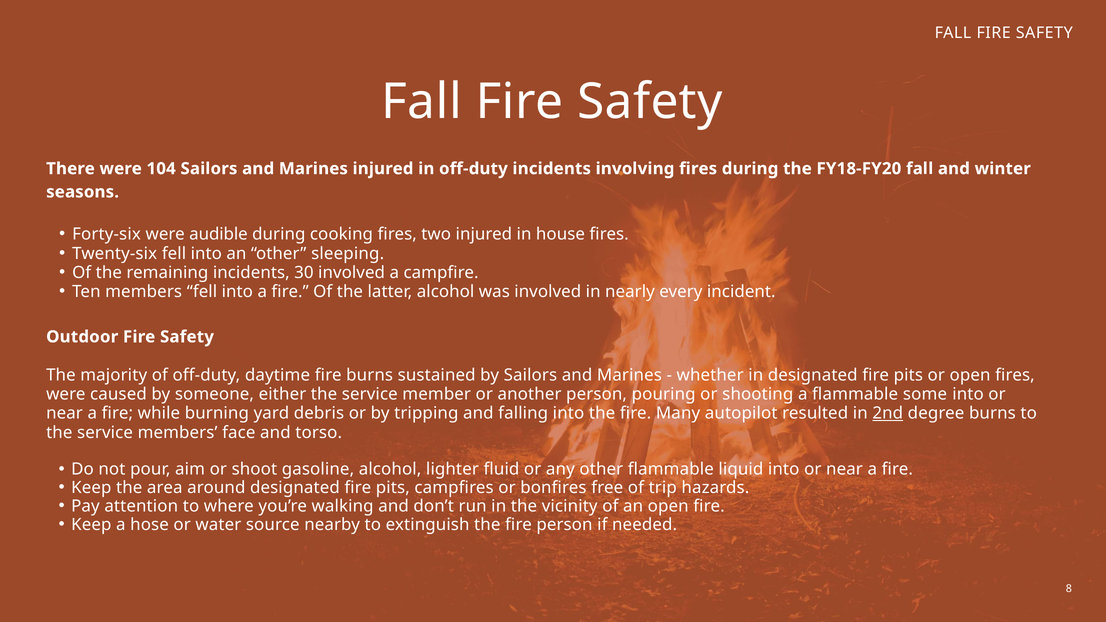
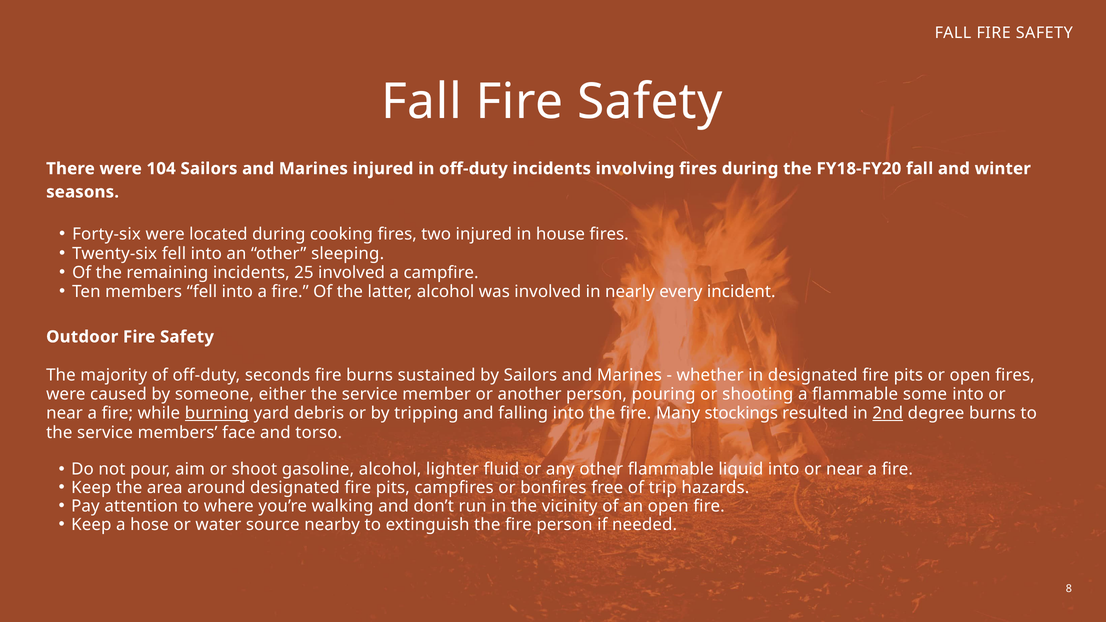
audible: audible -> located
30: 30 -> 25
daytime: daytime -> seconds
burning underline: none -> present
autopilot: autopilot -> stockings
